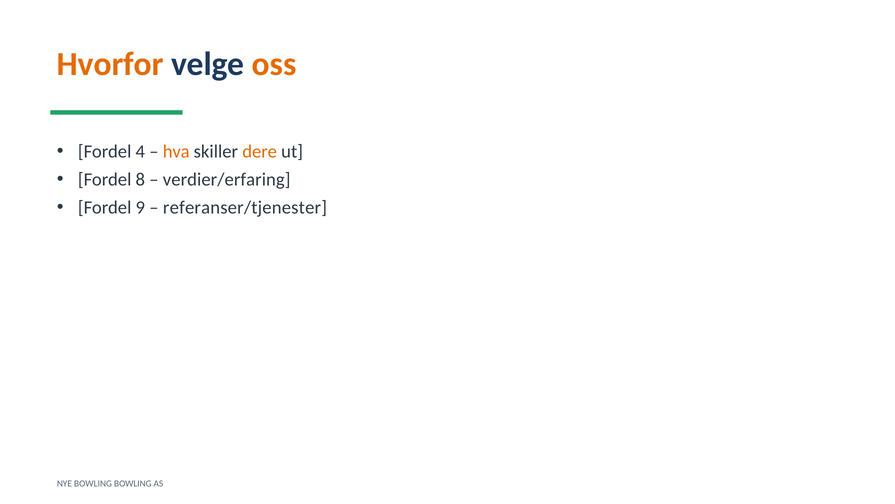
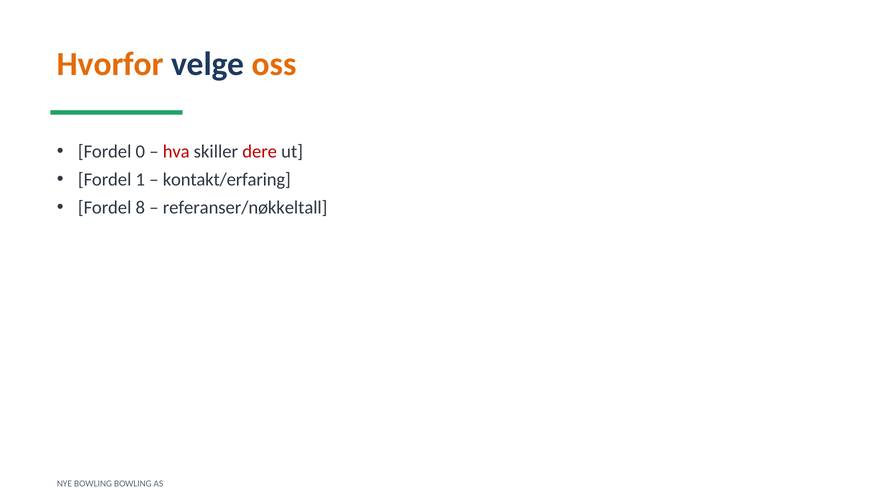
4: 4 -> 0
hva colour: orange -> red
dere colour: orange -> red
8: 8 -> 1
verdier/erfaring: verdier/erfaring -> kontakt/erfaring
9: 9 -> 8
referanser/tjenester: referanser/tjenester -> referanser/nøkkeltall
